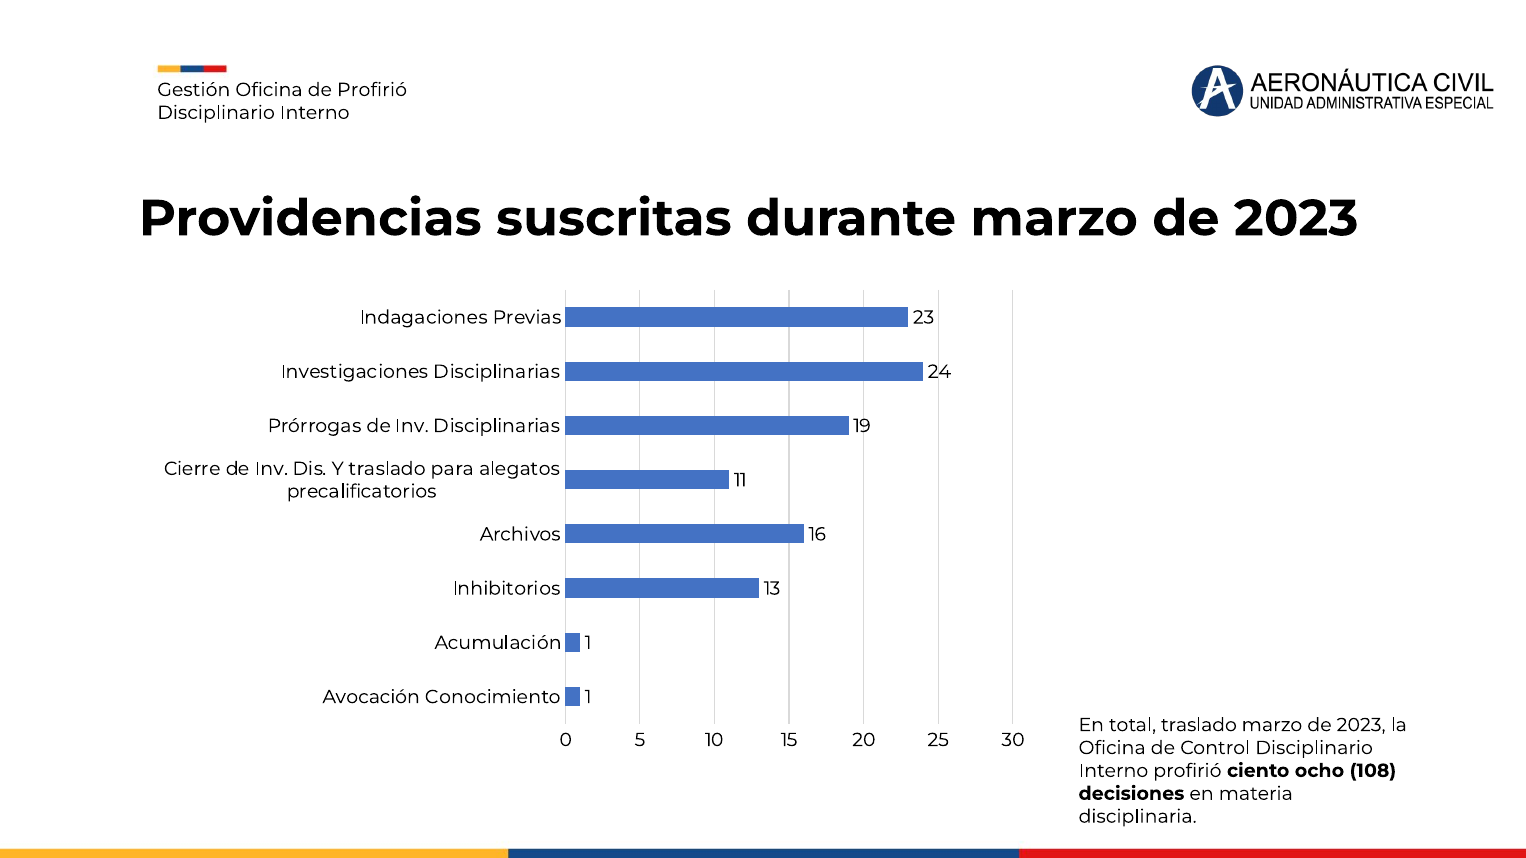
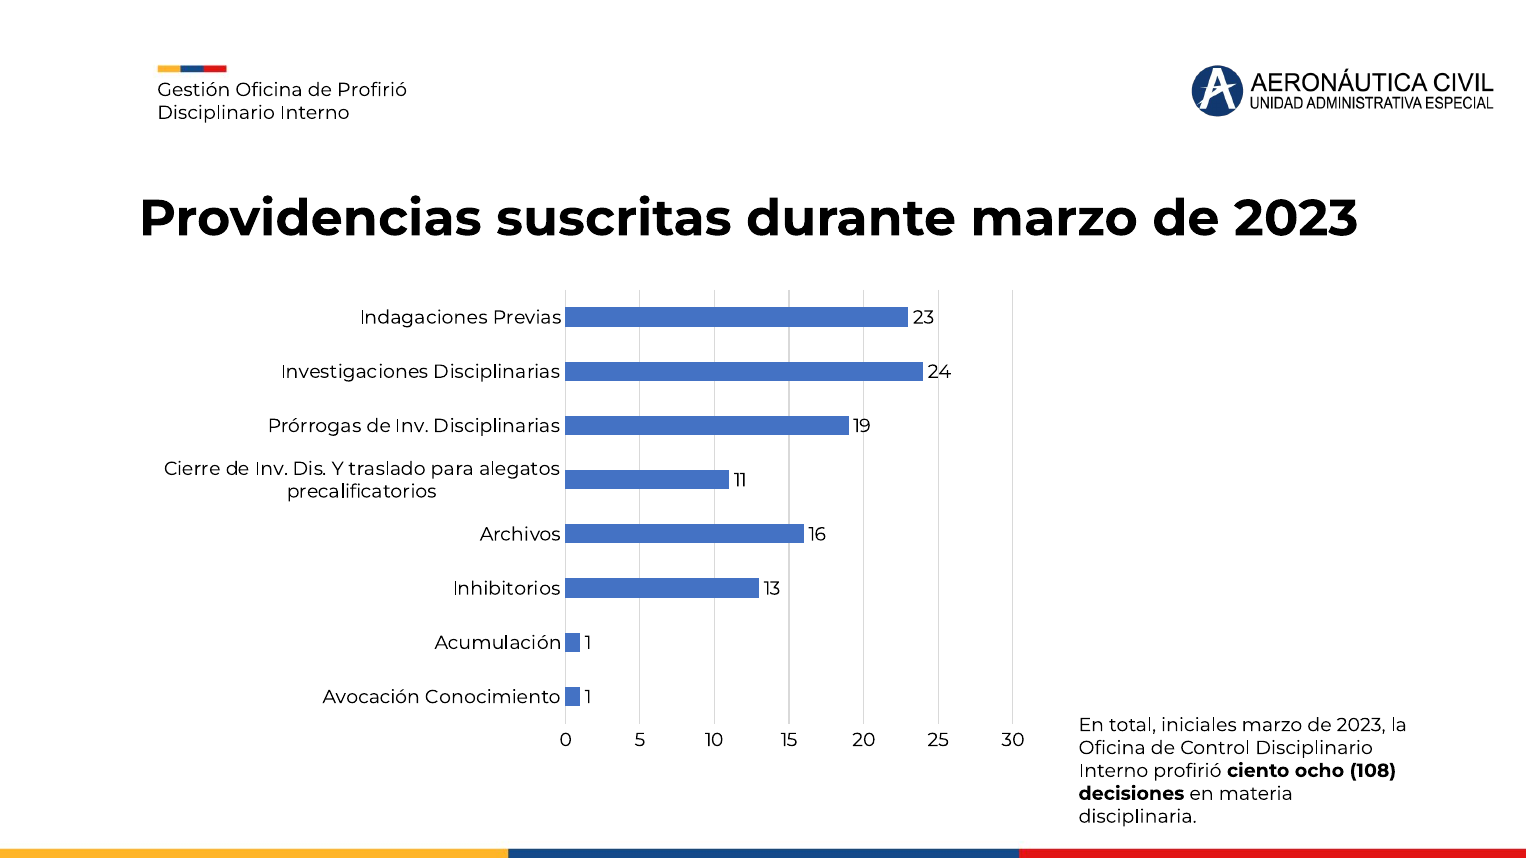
total traslado: traslado -> iniciales
